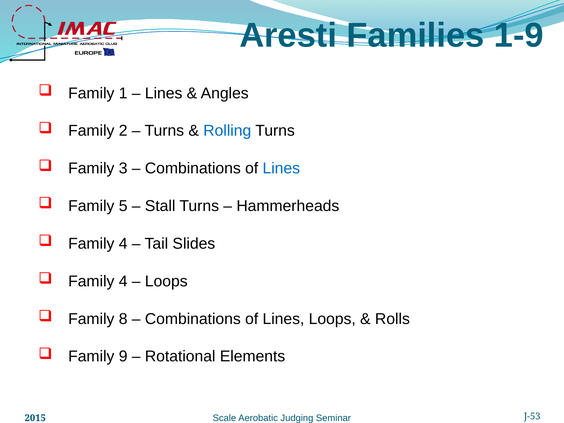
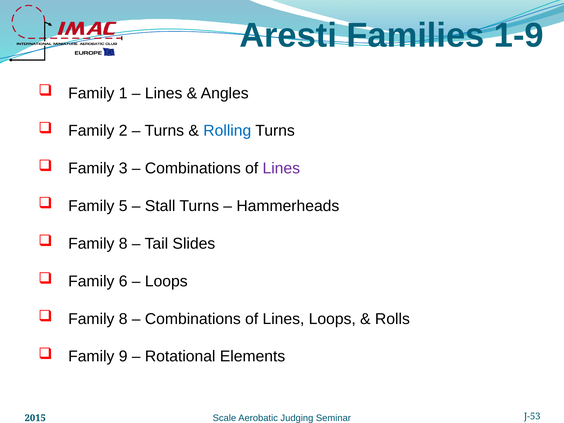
Lines at (281, 168) colour: blue -> purple
4 at (123, 244): 4 -> 8
4 at (123, 281): 4 -> 6
